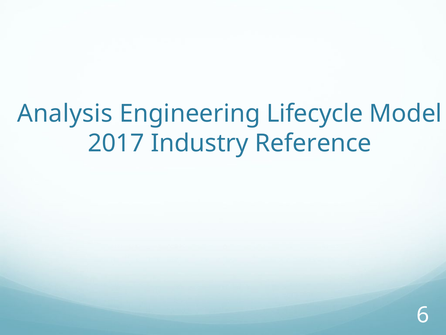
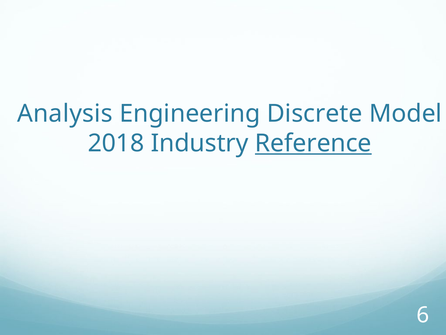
Lifecycle: Lifecycle -> Discrete
2017: 2017 -> 2018
Reference underline: none -> present
